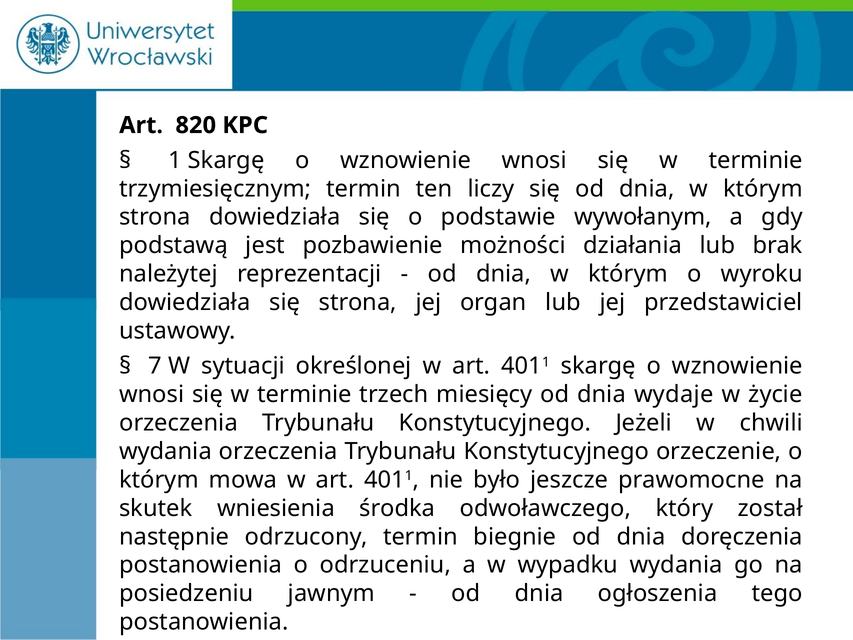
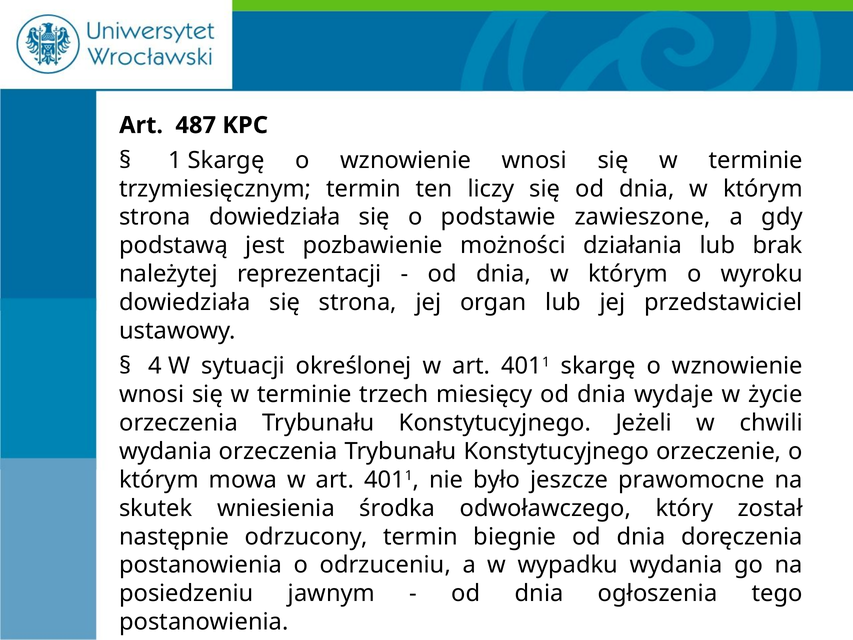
820: 820 -> 487
wywołanym: wywołanym -> zawieszone
7: 7 -> 4
